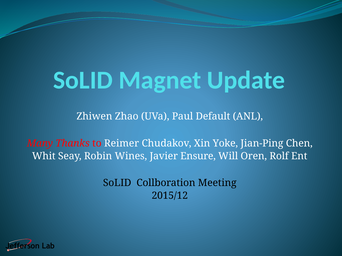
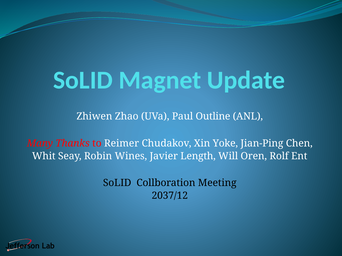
Default: Default -> Outline
Ensure: Ensure -> Length
2015/12: 2015/12 -> 2037/12
